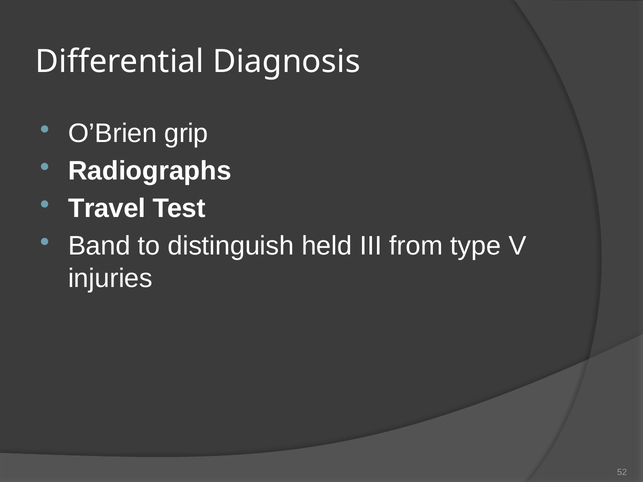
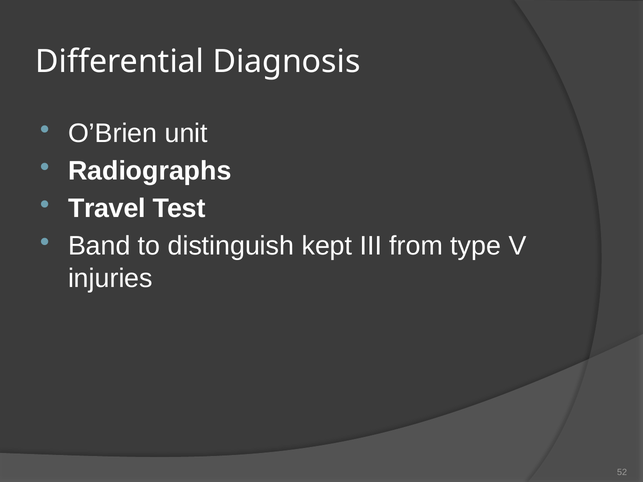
grip: grip -> unit
held: held -> kept
